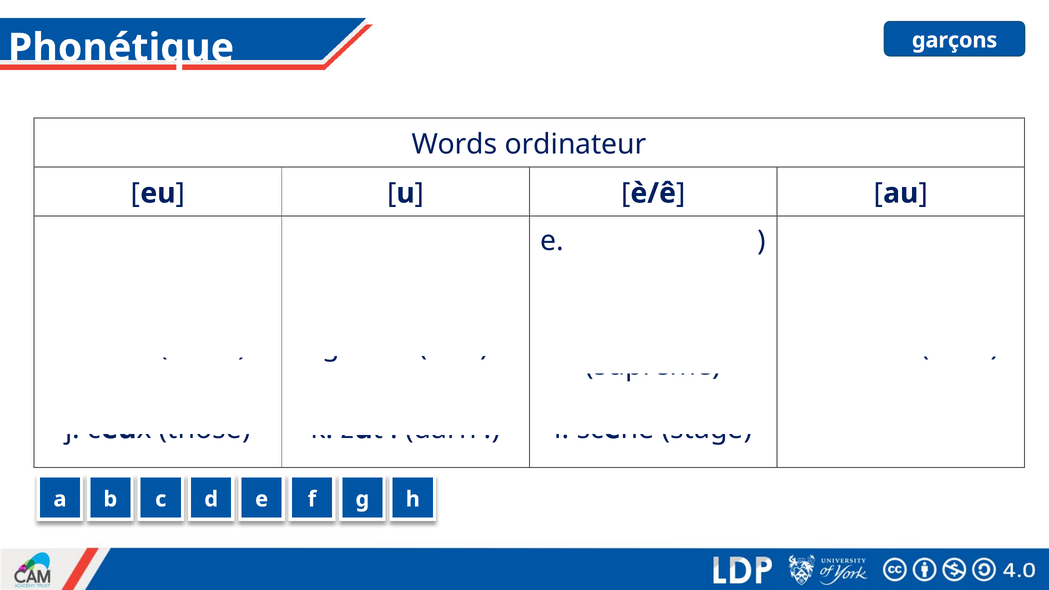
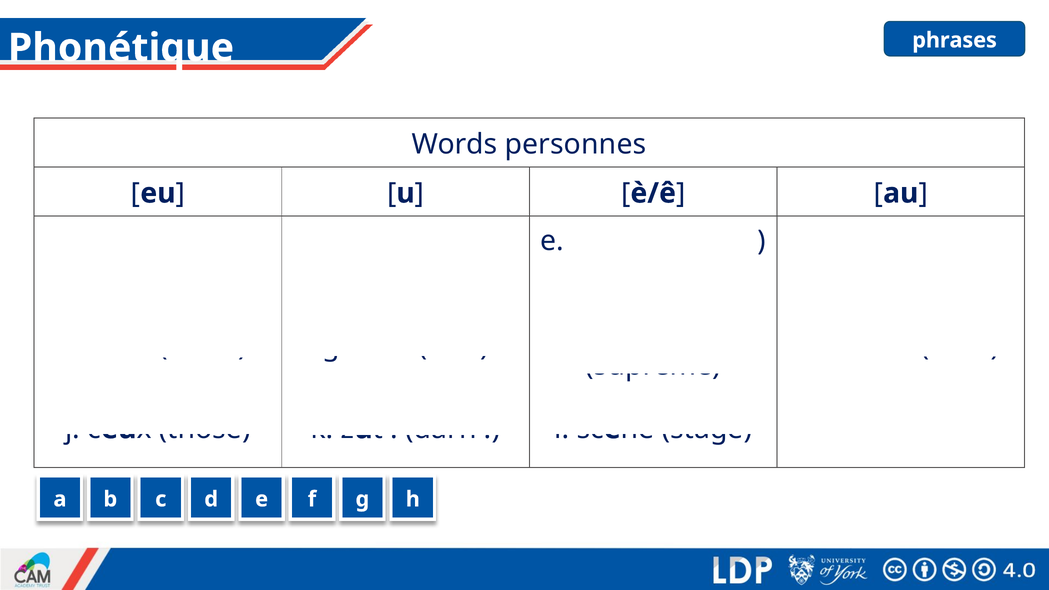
garçons: garçons -> phrases
ordinateur: ordinateur -> personnes
